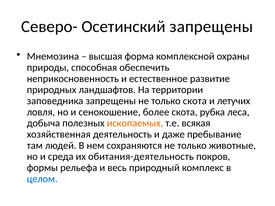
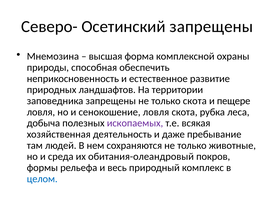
летучих: летучих -> пещере
сенокошение более: более -> ловля
ископаемых colour: orange -> purple
обитания-деятельность: обитания-деятельность -> обитания-олеандровый
